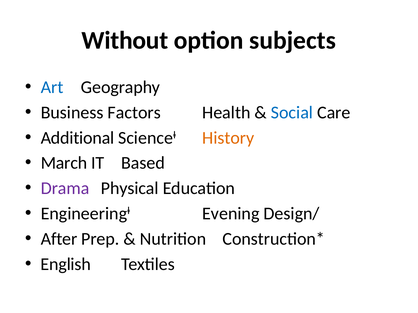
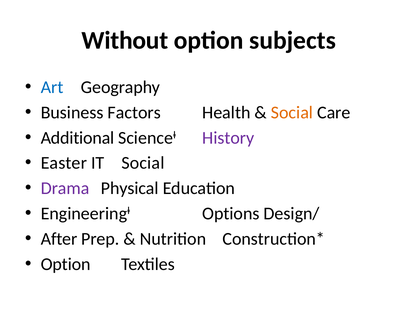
Social at (292, 113) colour: blue -> orange
History colour: orange -> purple
March: March -> Easter
IT Based: Based -> Social
Evening: Evening -> Options
English at (66, 265): English -> Option
